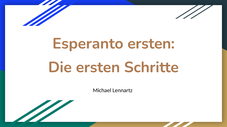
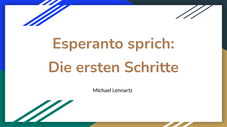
Esperanto ersten: ersten -> sprich
